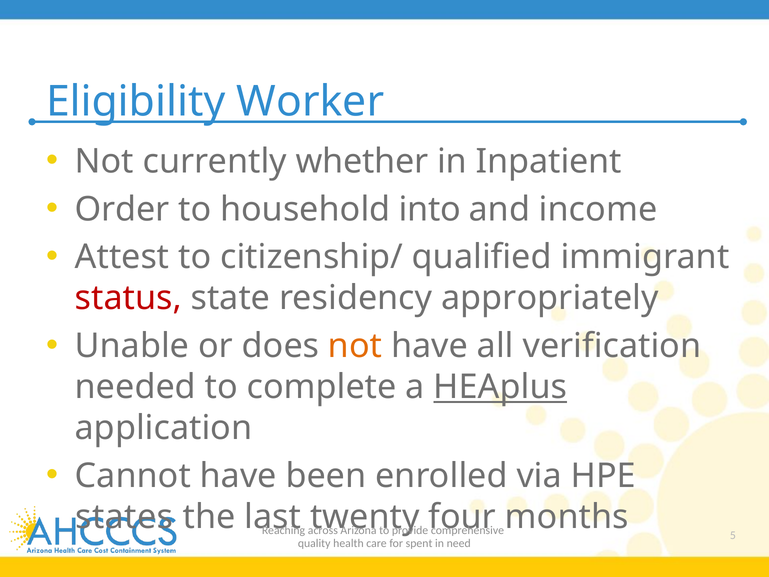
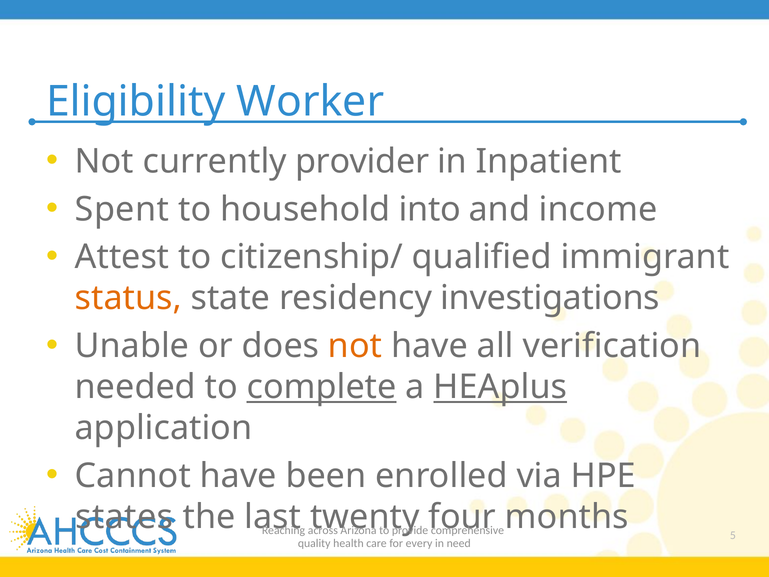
whether: whether -> provider
Order: Order -> Spent
status colour: red -> orange
appropriately: appropriately -> investigations
complete underline: none -> present
spent: spent -> every
